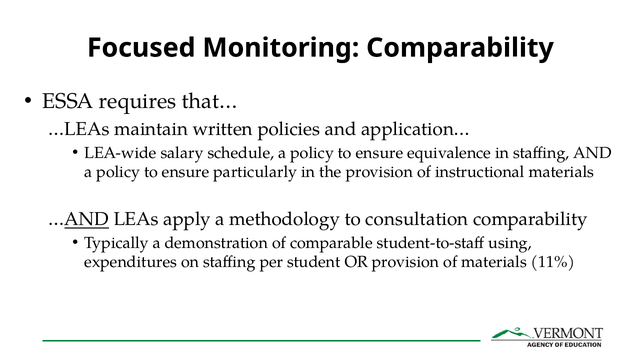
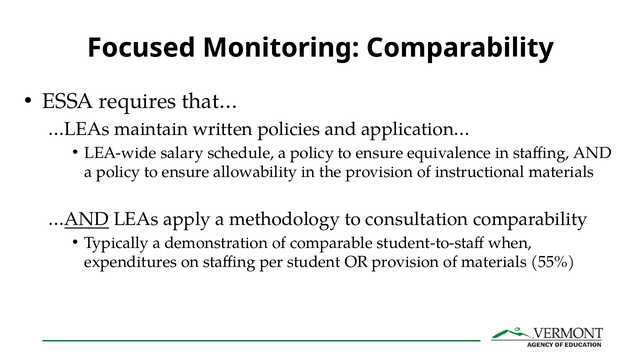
particularly: particularly -> allowability
using: using -> when
11%: 11% -> 55%
